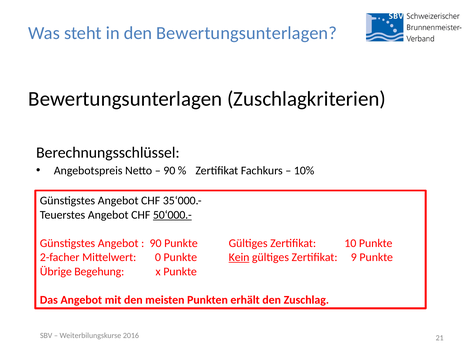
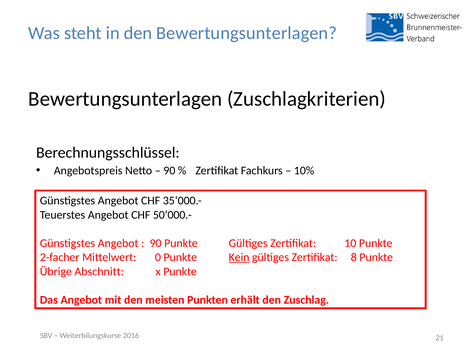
50‘000.- underline: present -> none
9: 9 -> 8
Begehung: Begehung -> Abschnitt
